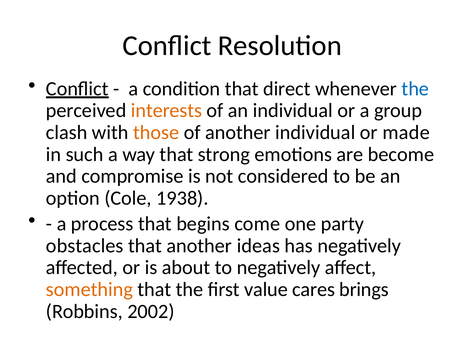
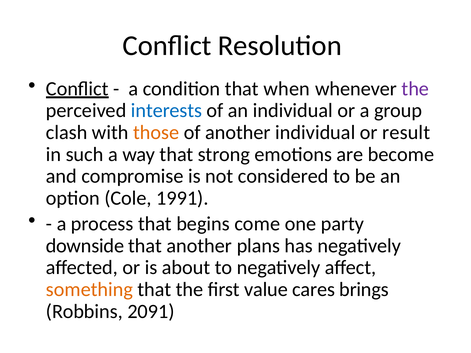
direct: direct -> when
the at (415, 89) colour: blue -> purple
interests colour: orange -> blue
made: made -> result
1938: 1938 -> 1991
obstacles: obstacles -> downside
ideas: ideas -> plans
2002: 2002 -> 2091
